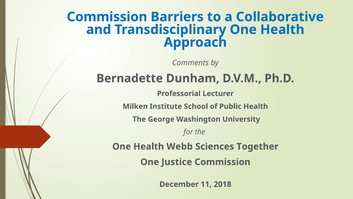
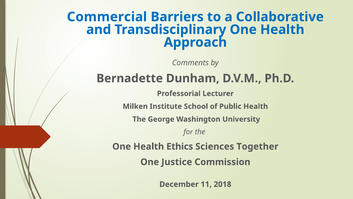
Commission at (107, 17): Commission -> Commercial
Webb: Webb -> Ethics
